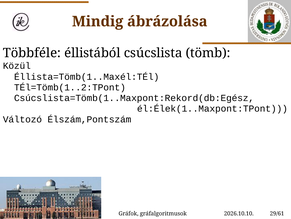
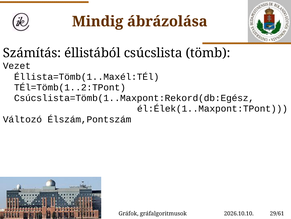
Többféle: Többféle -> Számítás
Közül: Közül -> Vezet
